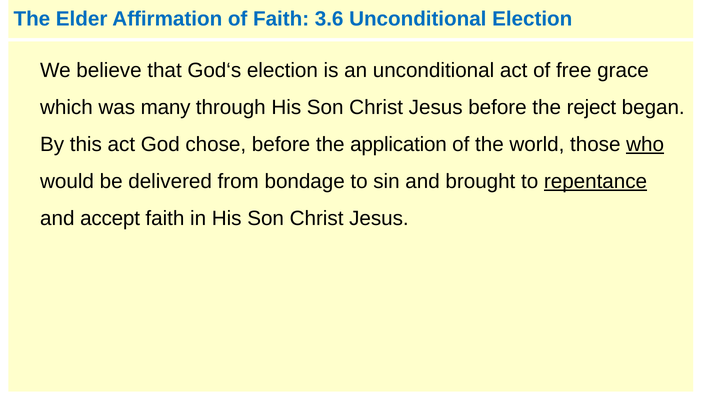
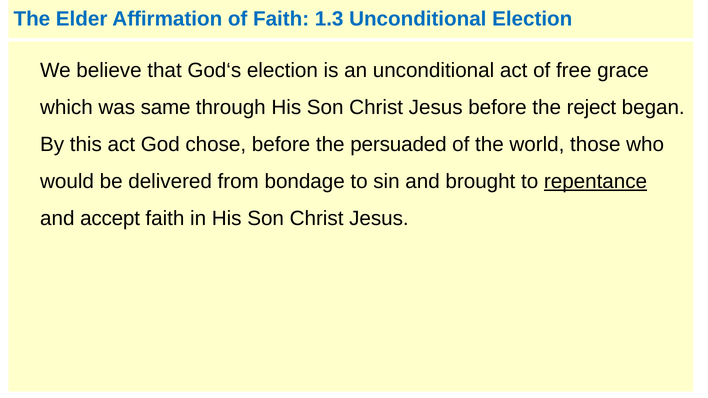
3.6: 3.6 -> 1.3
many: many -> same
application: application -> persuaded
who underline: present -> none
